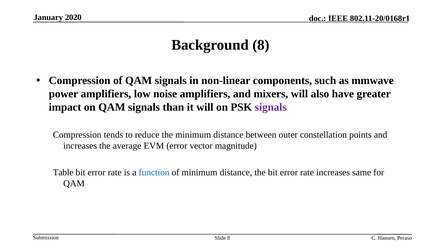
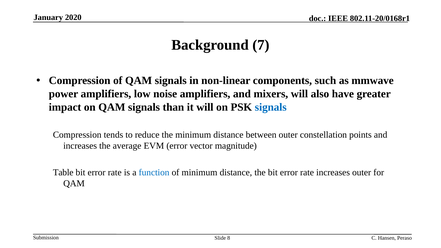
Background 8: 8 -> 7
signals at (271, 107) colour: purple -> blue
increases same: same -> outer
